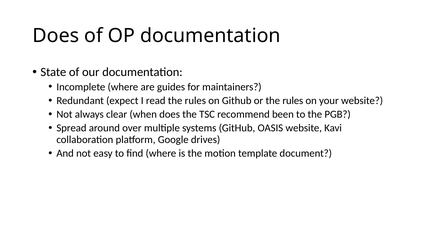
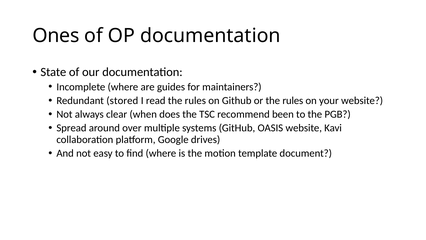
Does at (56, 36): Does -> Ones
expect: expect -> stored
